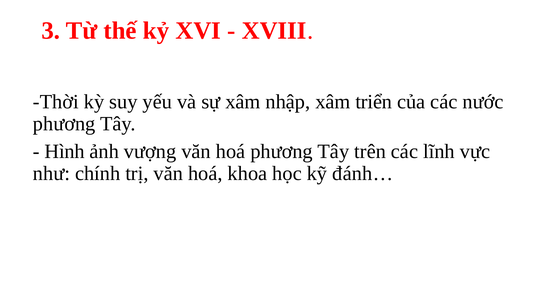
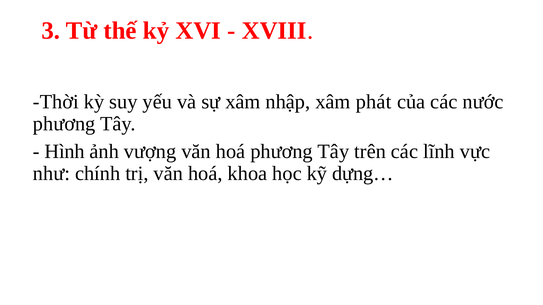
triển: triển -> phát
đánh…: đánh… -> dựng…
